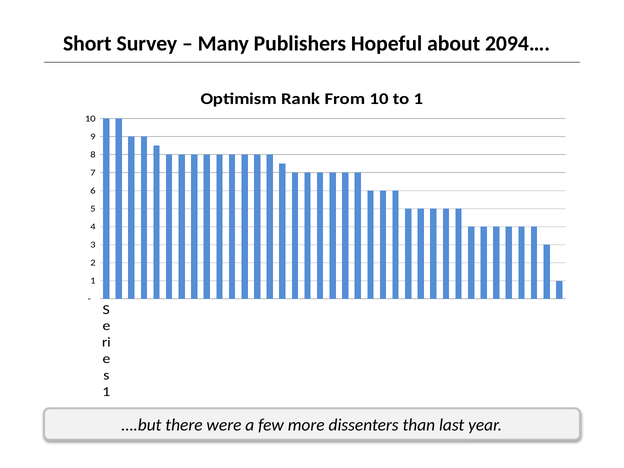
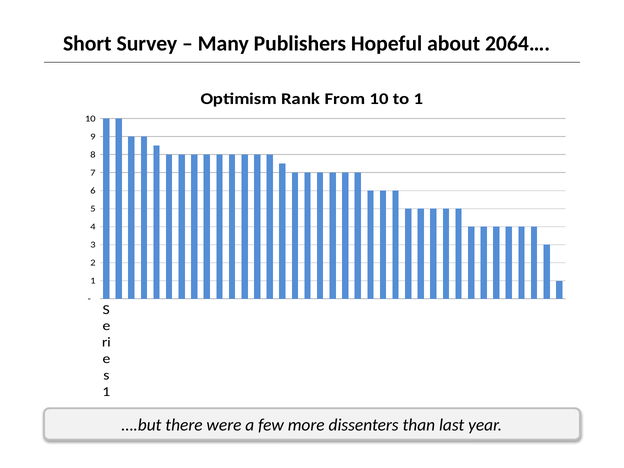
2094…: 2094… -> 2064…
